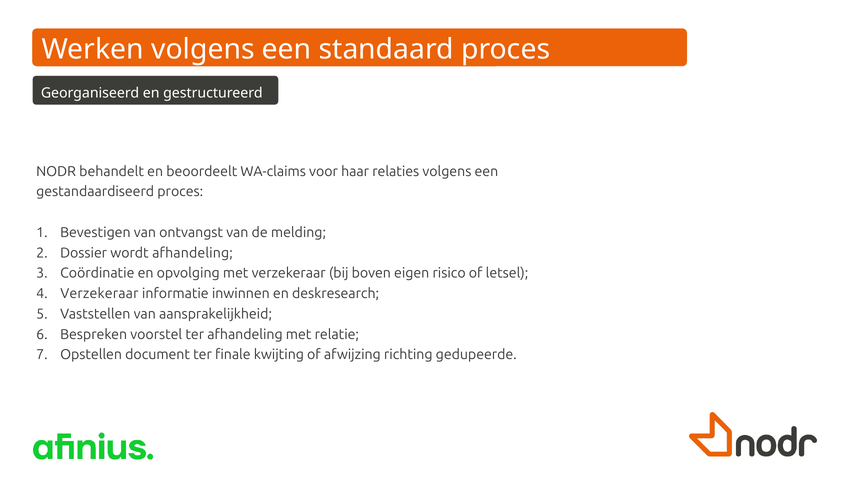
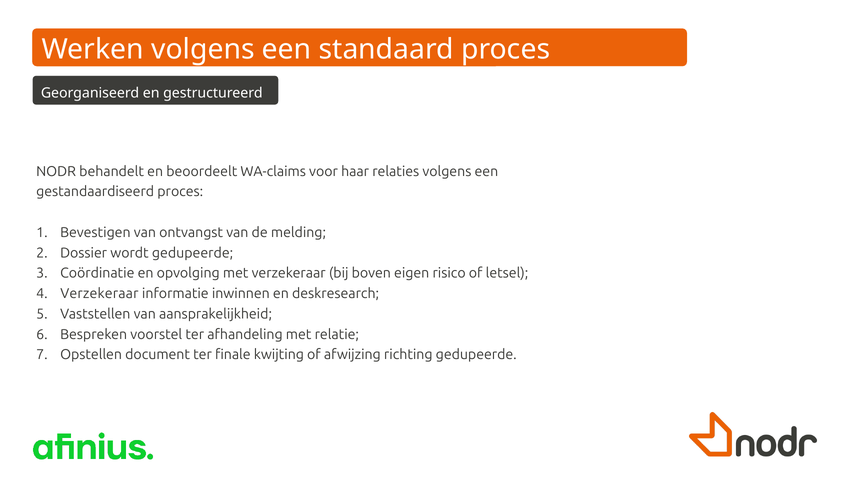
wordt afhandeling: afhandeling -> gedupeerde
